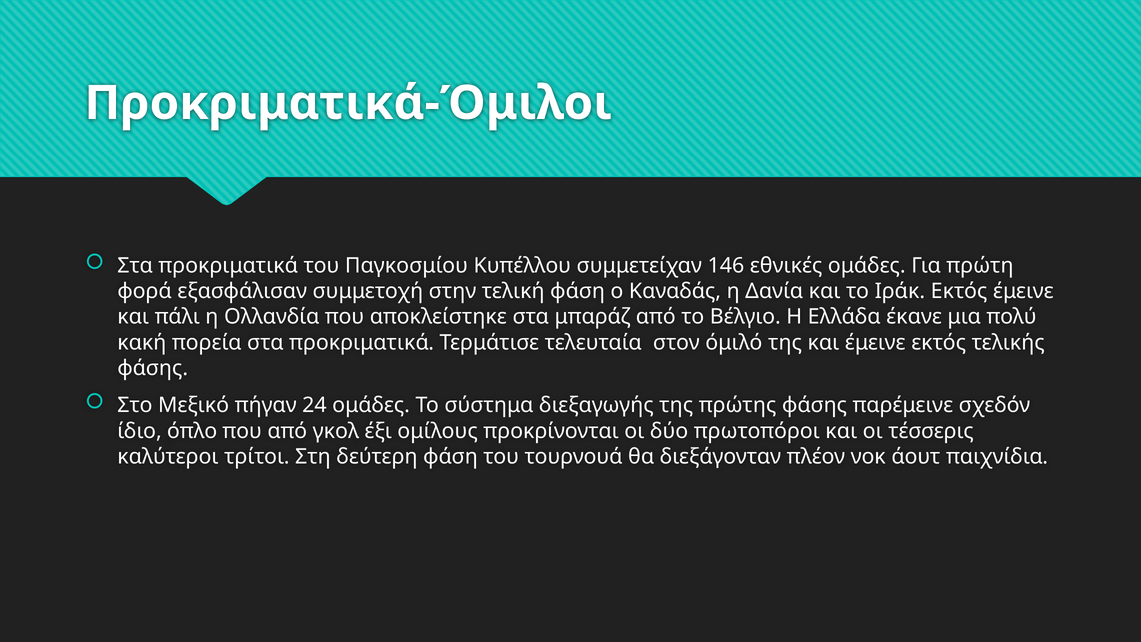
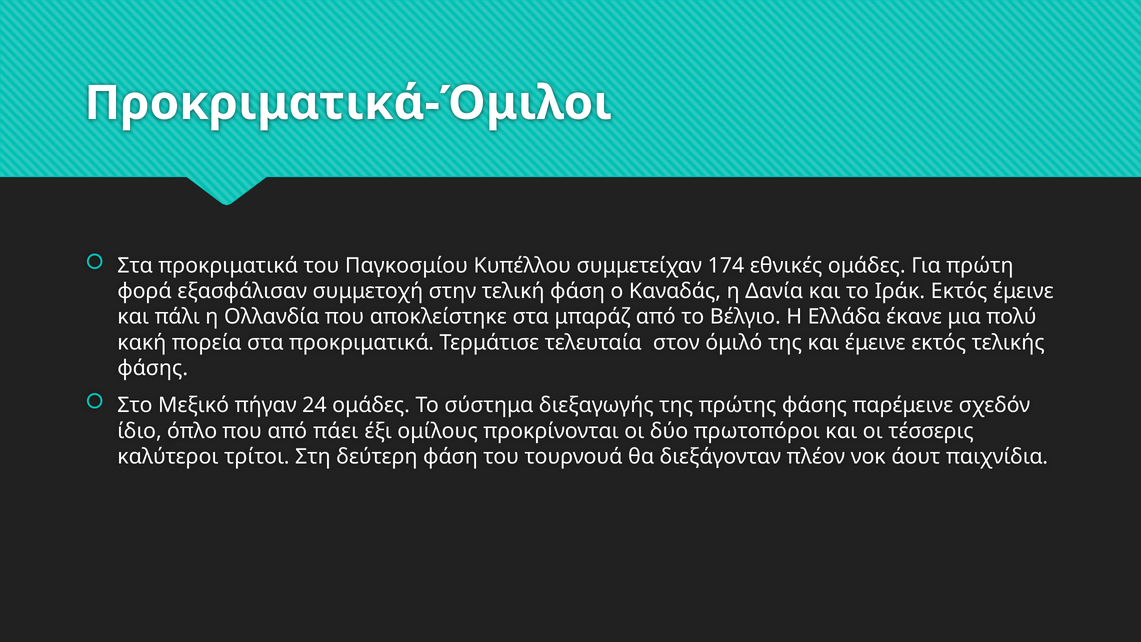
146: 146 -> 174
γκολ: γκολ -> πάει
